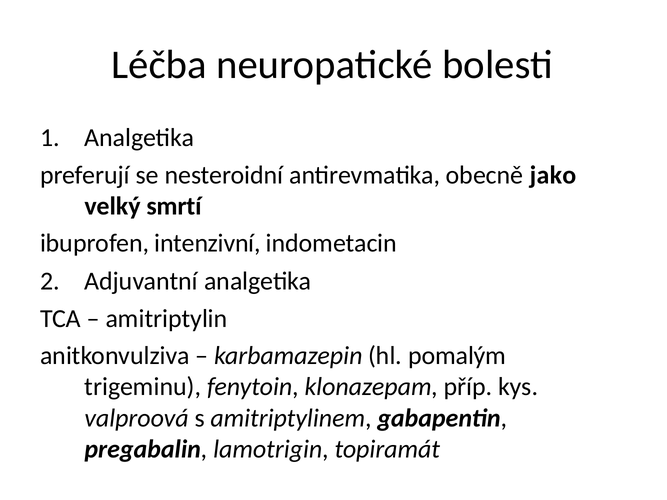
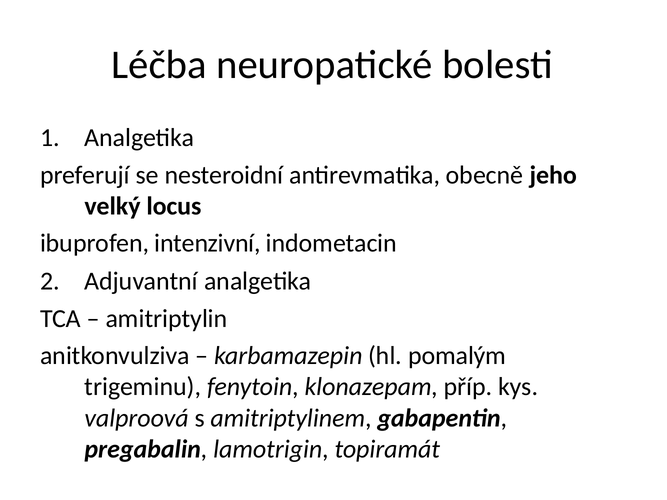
jako: jako -> jeho
smrtí: smrtí -> locus
